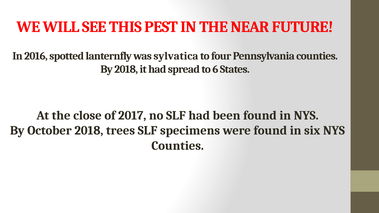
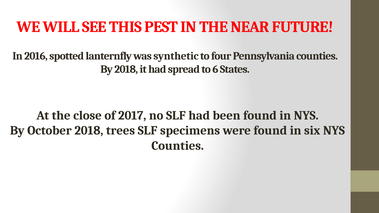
sylvatica: sylvatica -> synthetic
